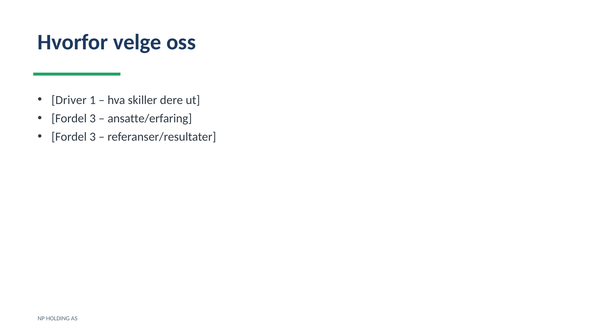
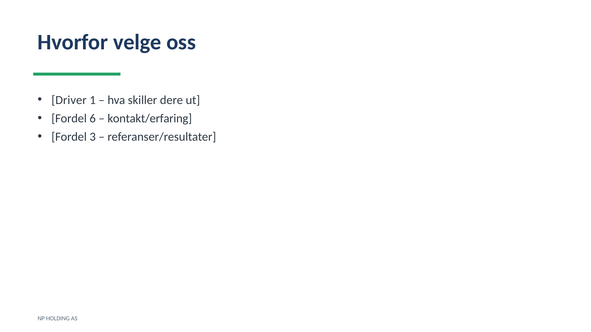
3 at (93, 119): 3 -> 6
ansatte/erfaring: ansatte/erfaring -> kontakt/erfaring
